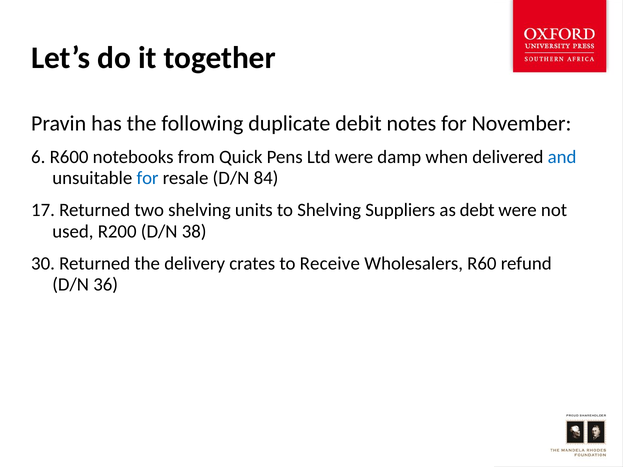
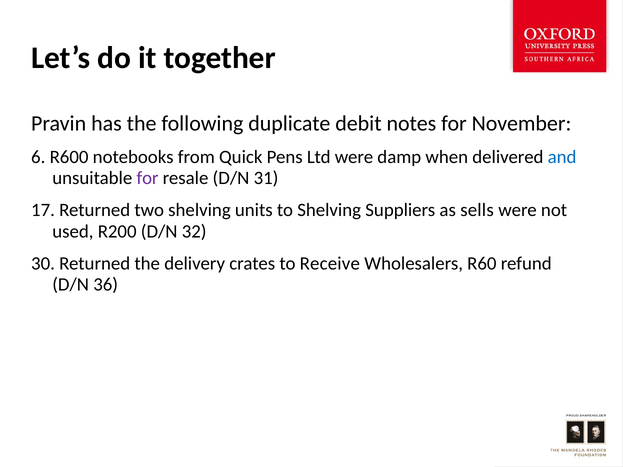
for at (148, 178) colour: blue -> purple
84: 84 -> 31
debt: debt -> sells
38: 38 -> 32
